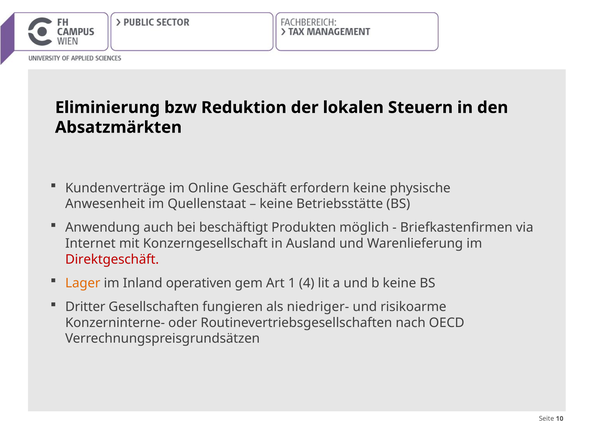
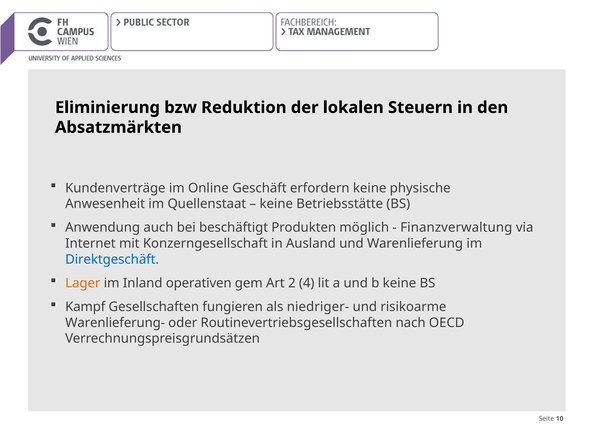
Briefkastenfirmen: Briefkastenfirmen -> Finanzverwaltung
Direktgeschäft colour: red -> blue
1: 1 -> 2
Dritter: Dritter -> Kampf
Konzerninterne-: Konzerninterne- -> Warenlieferung-
